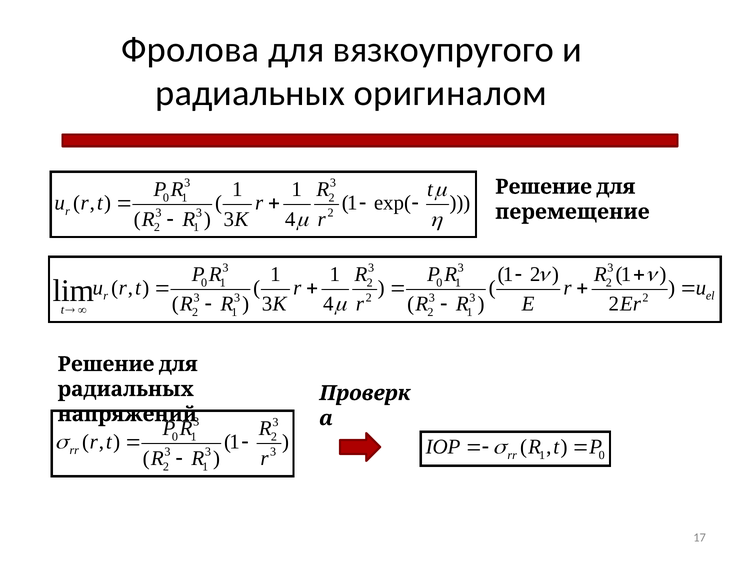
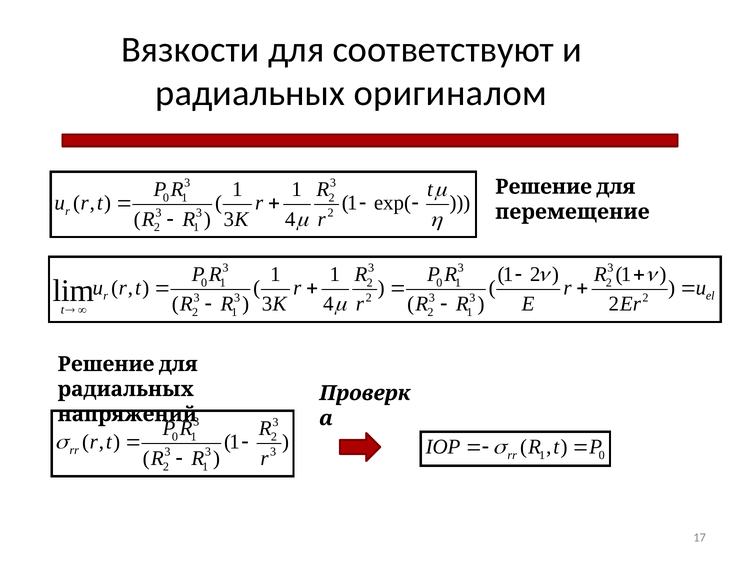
Фролова: Фролова -> Вязкости
вязкоупругого: вязкоупругого -> соответствуют
